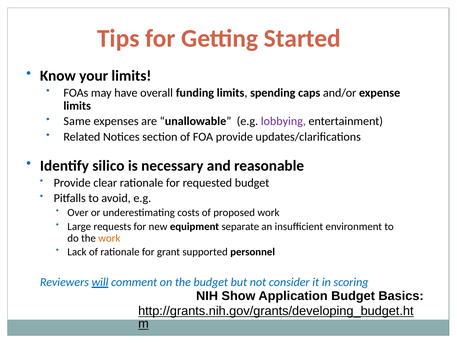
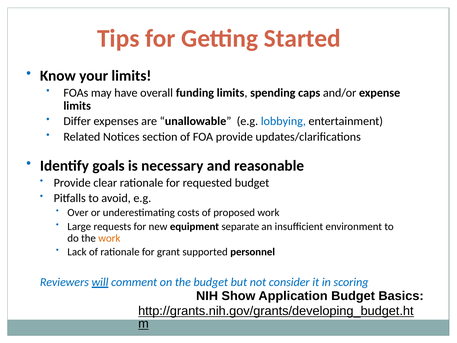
Same: Same -> Differ
lobbying colour: purple -> blue
silico: silico -> goals
